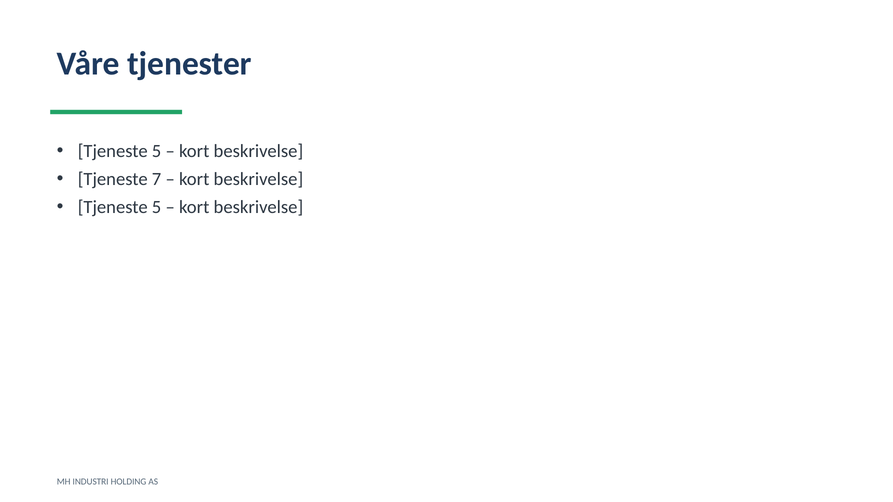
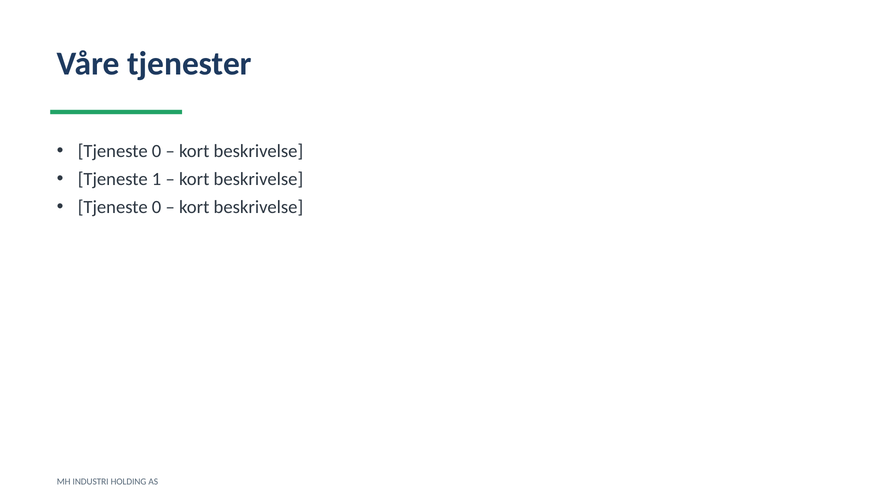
5 at (157, 151): 5 -> 0
7: 7 -> 1
5 at (157, 207): 5 -> 0
